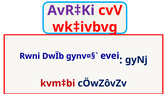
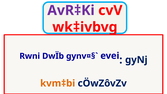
kvm‡bi colour: red -> orange
